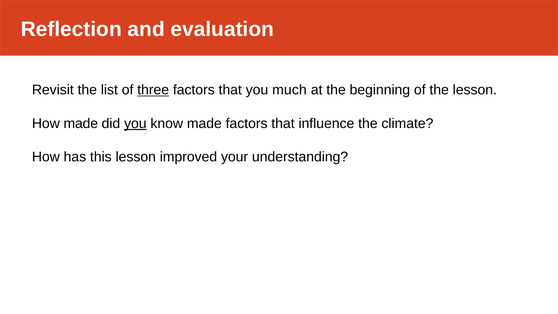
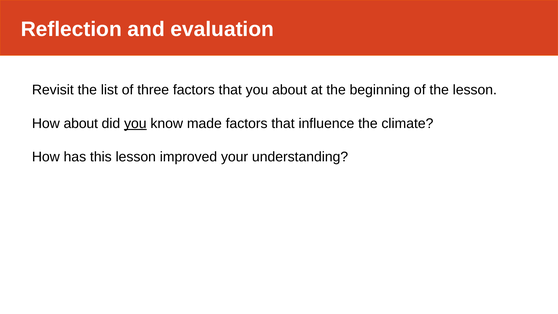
three underline: present -> none
you much: much -> about
How made: made -> about
